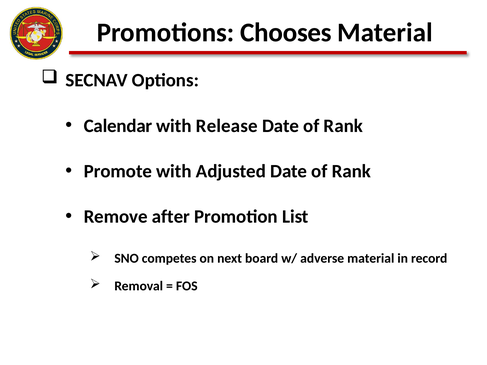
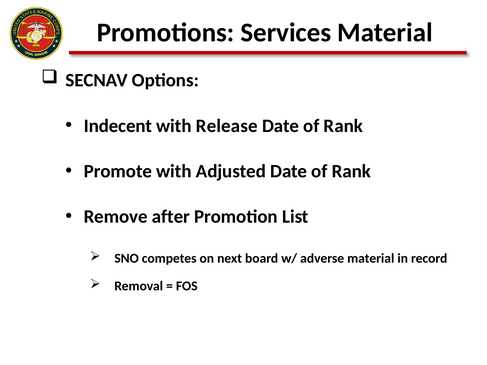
Chooses: Chooses -> Services
Calendar: Calendar -> Indecent
